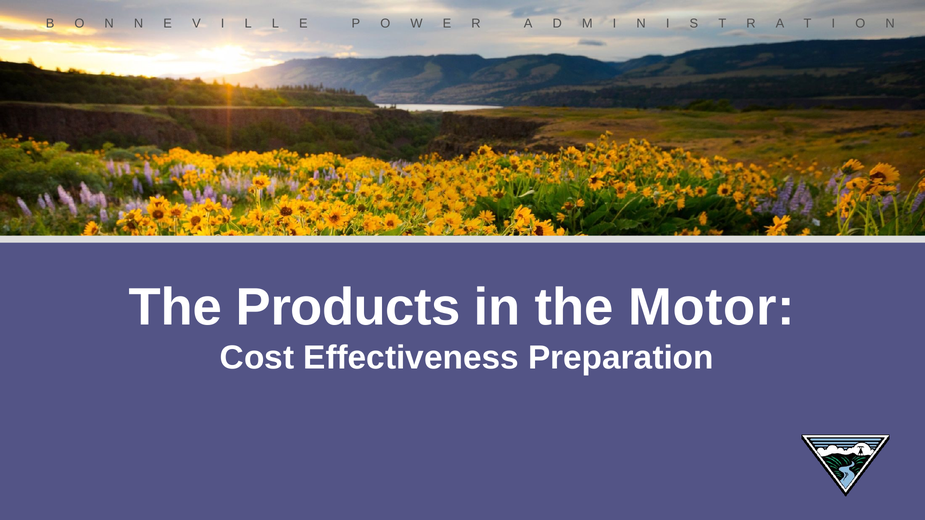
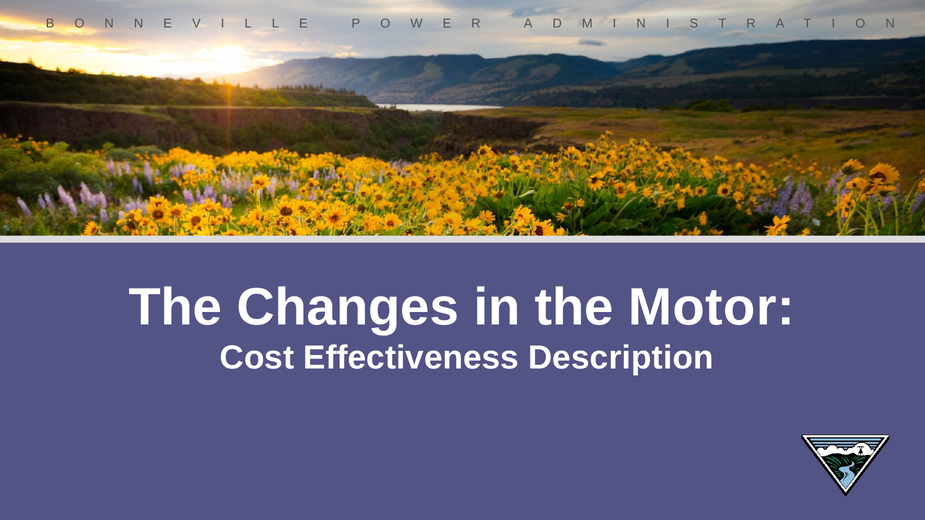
Products: Products -> Changes
Preparation: Preparation -> Description
